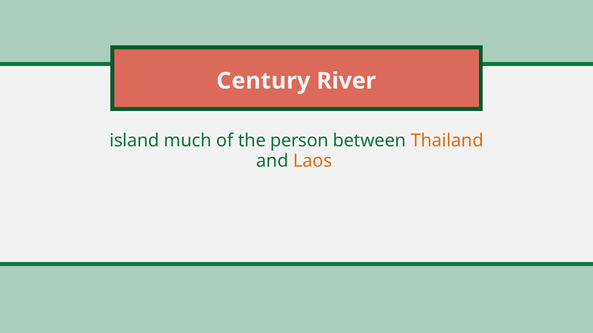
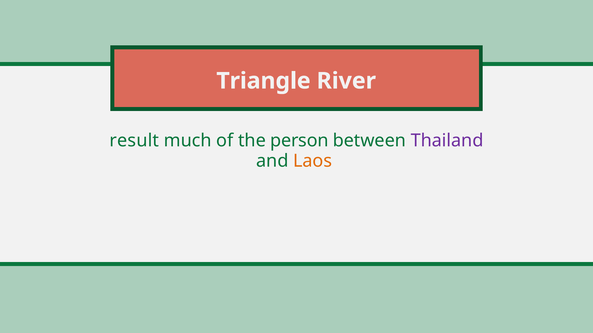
Century: Century -> Triangle
island: island -> result
Thailand colour: orange -> purple
